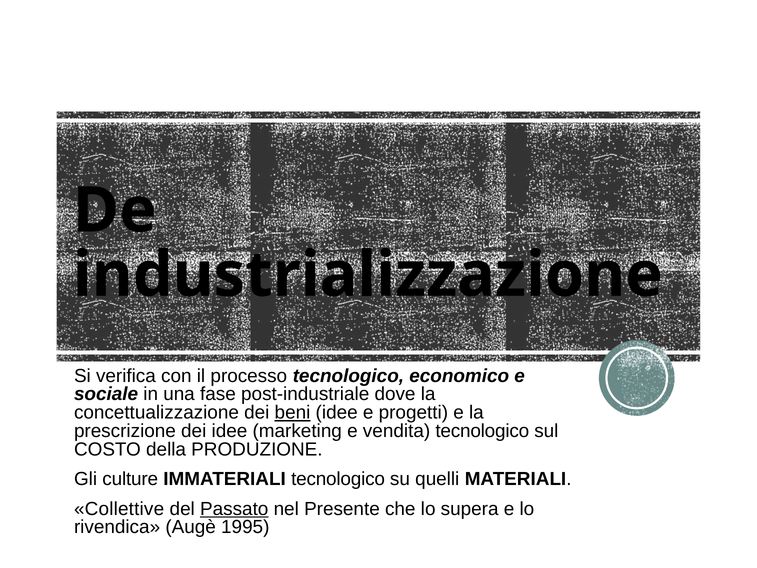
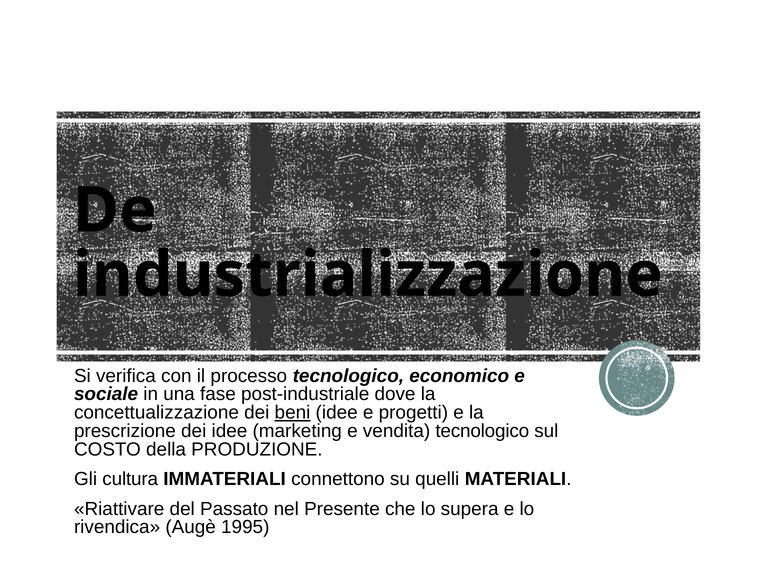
culture: culture -> cultura
IMMATERIALI tecnologico: tecnologico -> connettono
Collettive: Collettive -> Riattivare
Passato underline: present -> none
